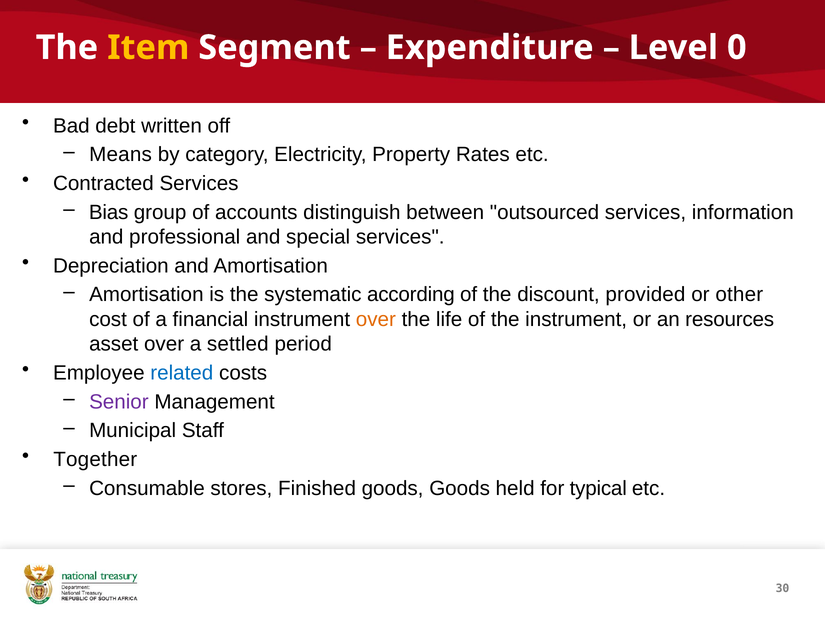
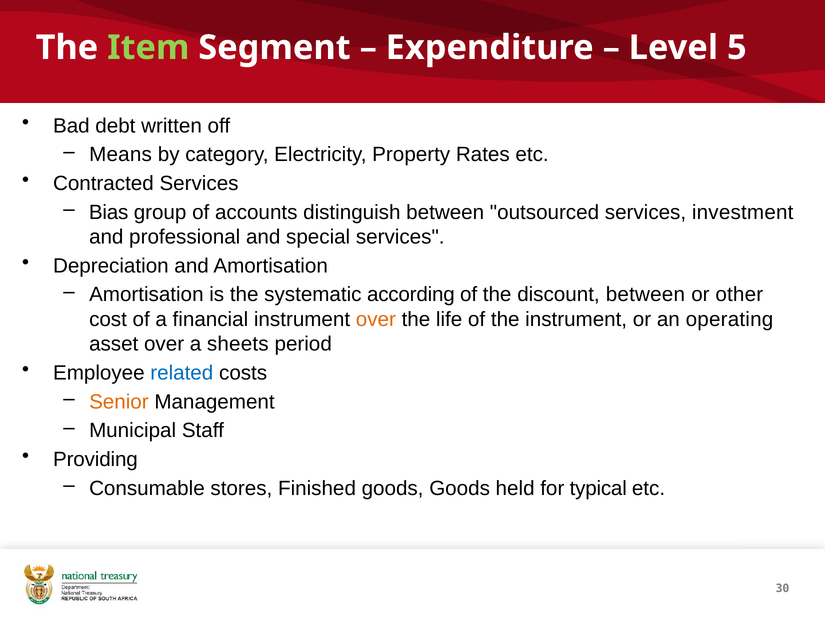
Item colour: yellow -> light green
0: 0 -> 5
information: information -> investment
discount provided: provided -> between
resources: resources -> operating
settled: settled -> sheets
Senior colour: purple -> orange
Together: Together -> Providing
